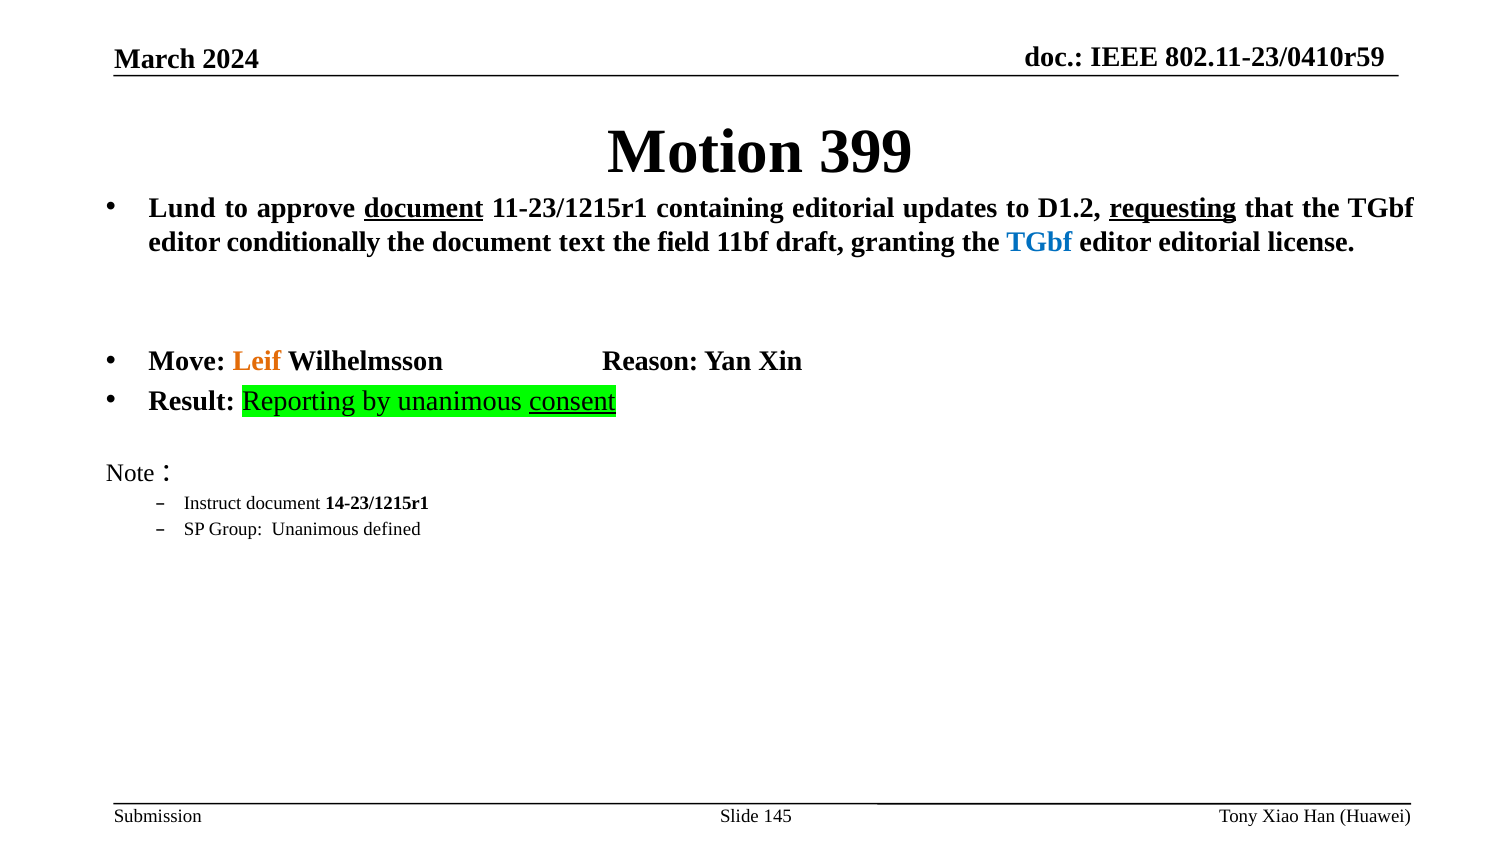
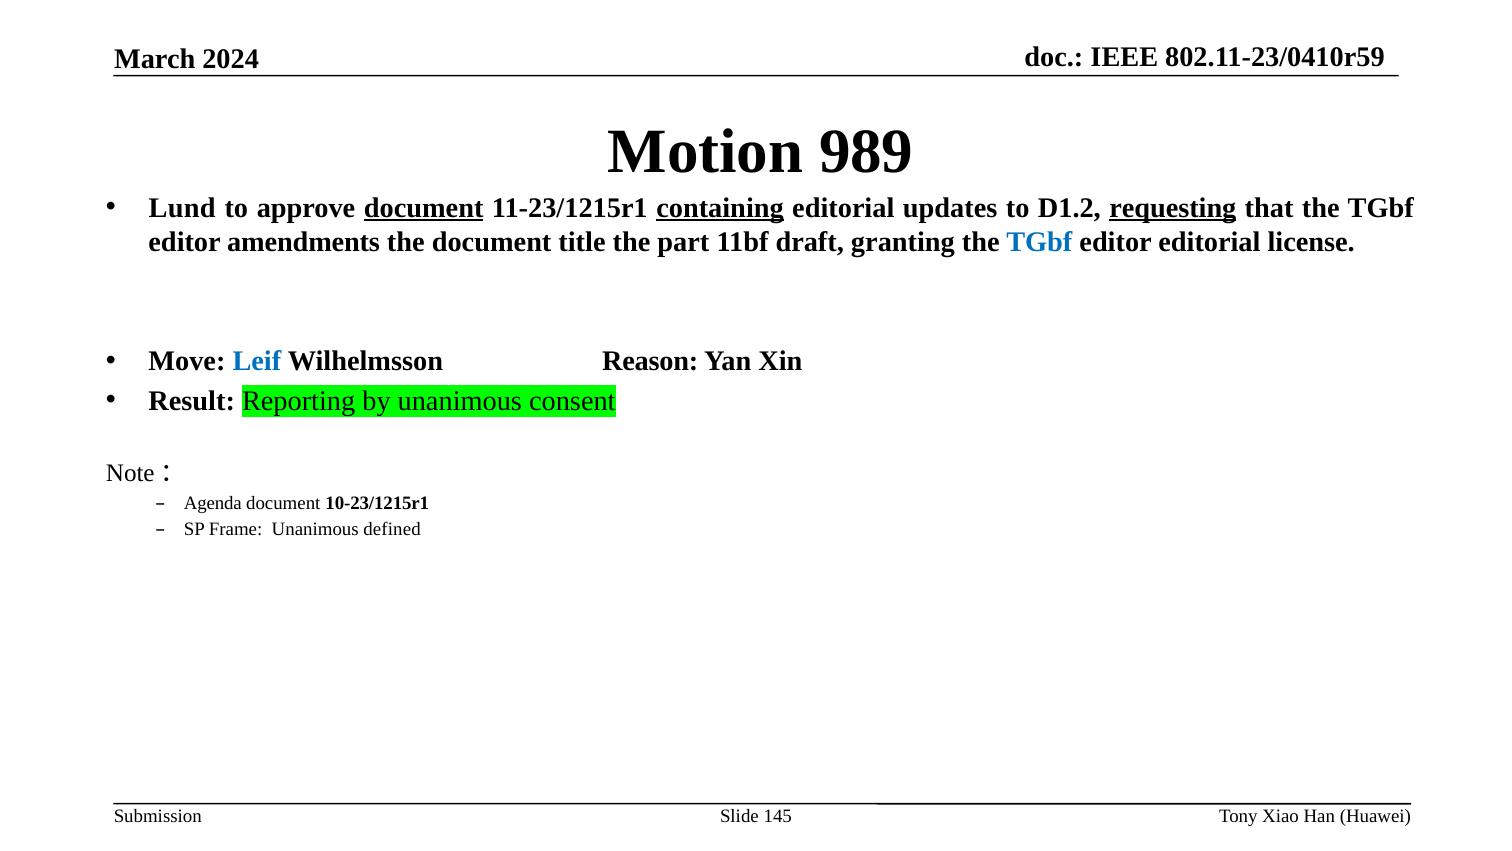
399: 399 -> 989
containing underline: none -> present
conditionally: conditionally -> amendments
text: text -> title
field: field -> part
Leif colour: orange -> blue
consent underline: present -> none
Instruct: Instruct -> Agenda
14-23/1215r1: 14-23/1215r1 -> 10-23/1215r1
Group: Group -> Frame
